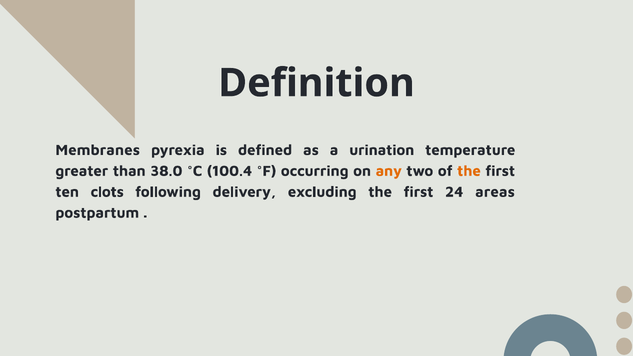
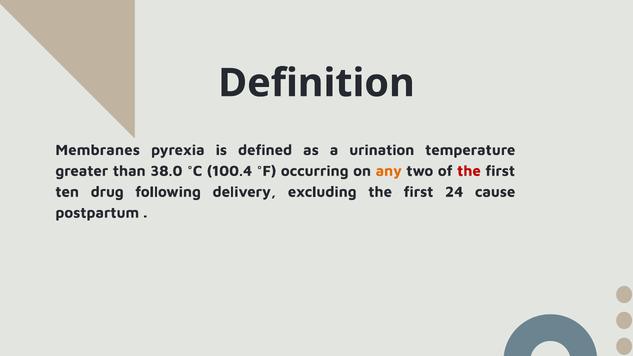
the at (469, 171) colour: orange -> red
clots: clots -> drug
areas: areas -> cause
